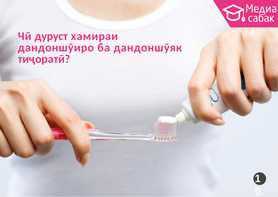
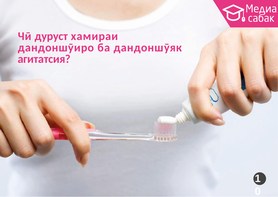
тиҷоратӣ: тиҷоратӣ -> агитатсия
